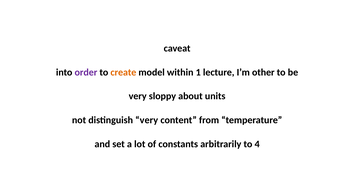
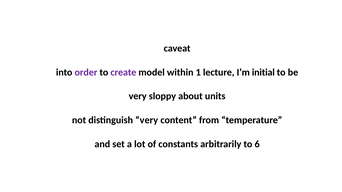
create colour: orange -> purple
other: other -> initial
4: 4 -> 6
